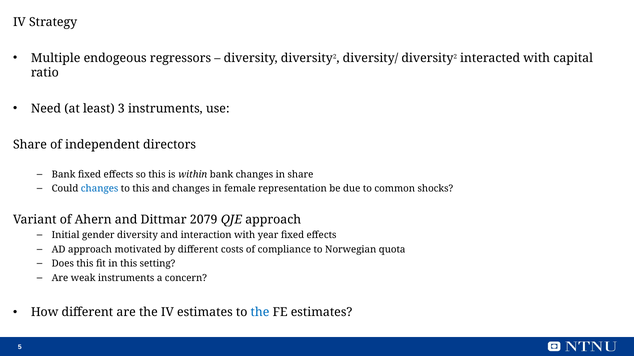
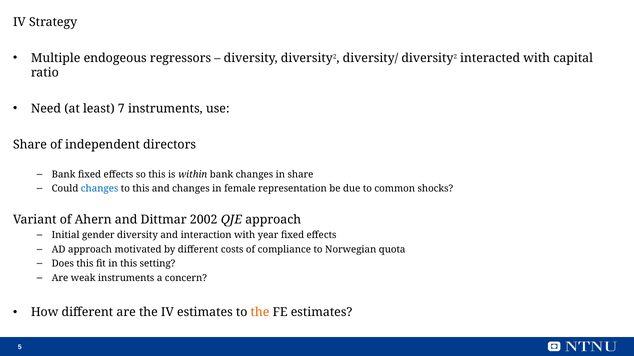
3: 3 -> 7
2079: 2079 -> 2002
the at (260, 313) colour: blue -> orange
